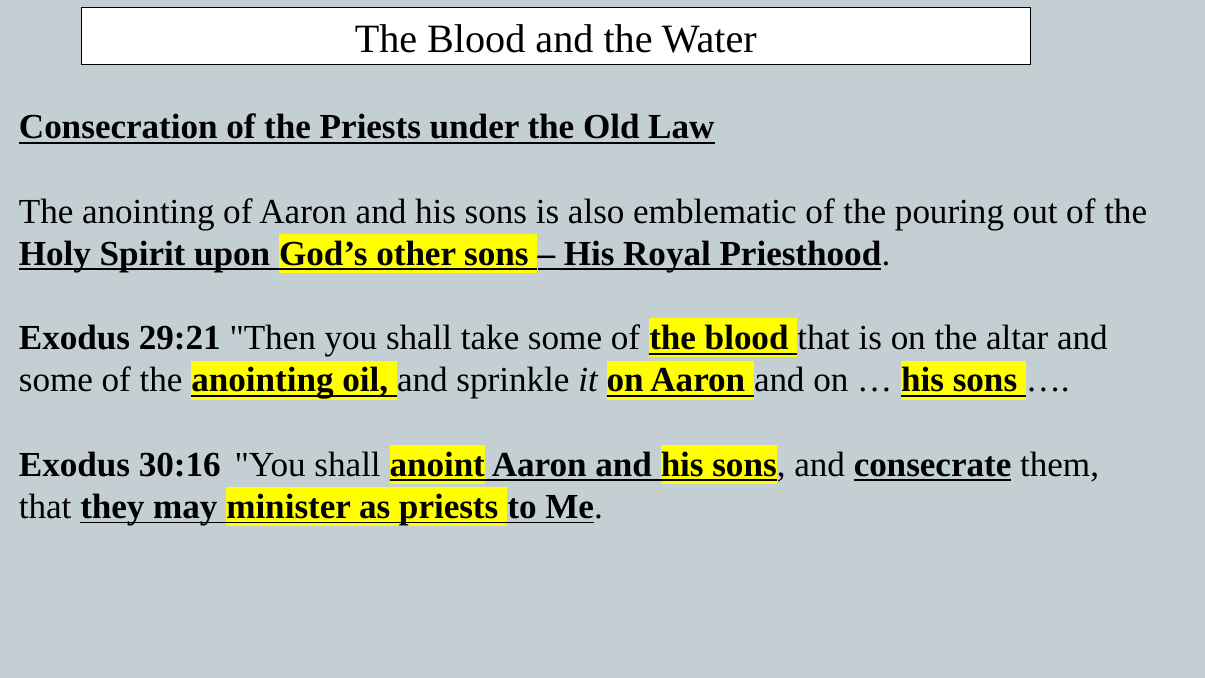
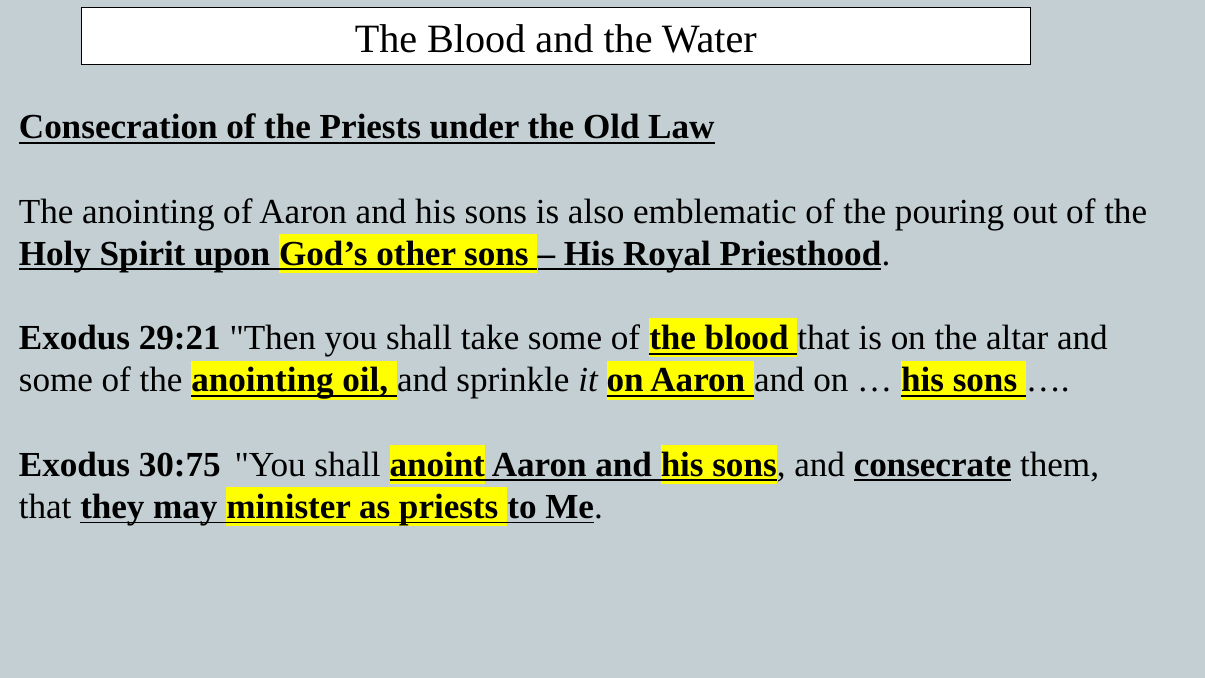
30:16: 30:16 -> 30:75
